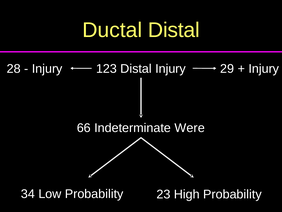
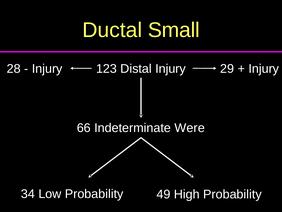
Ductal Distal: Distal -> Small
23: 23 -> 49
